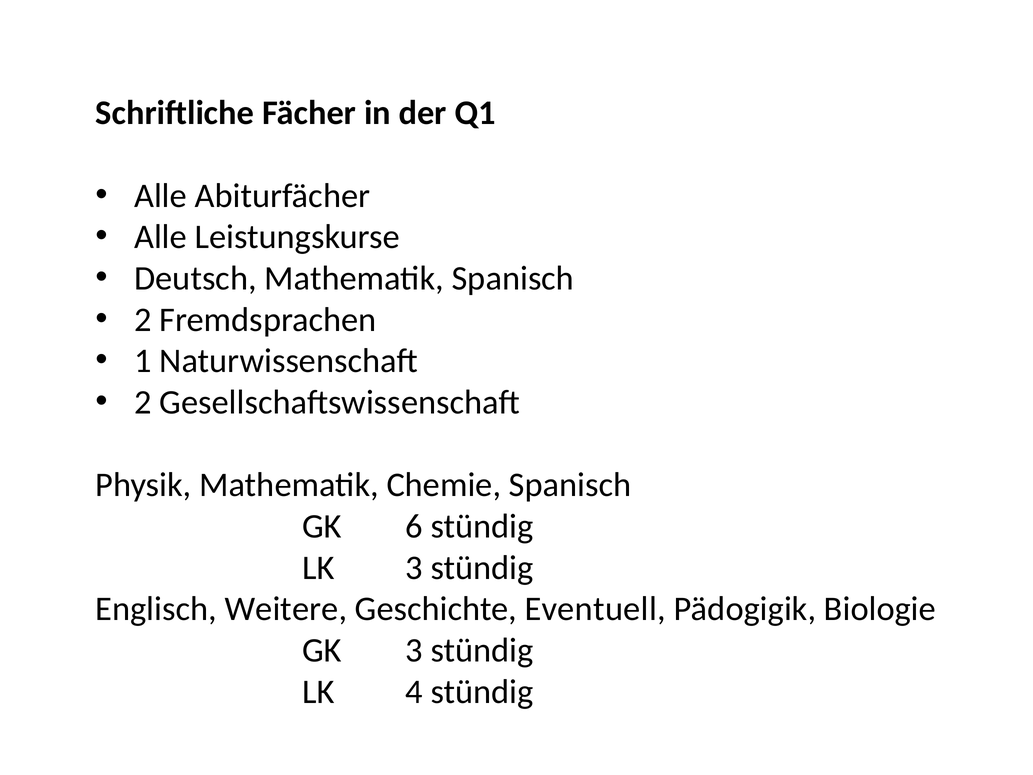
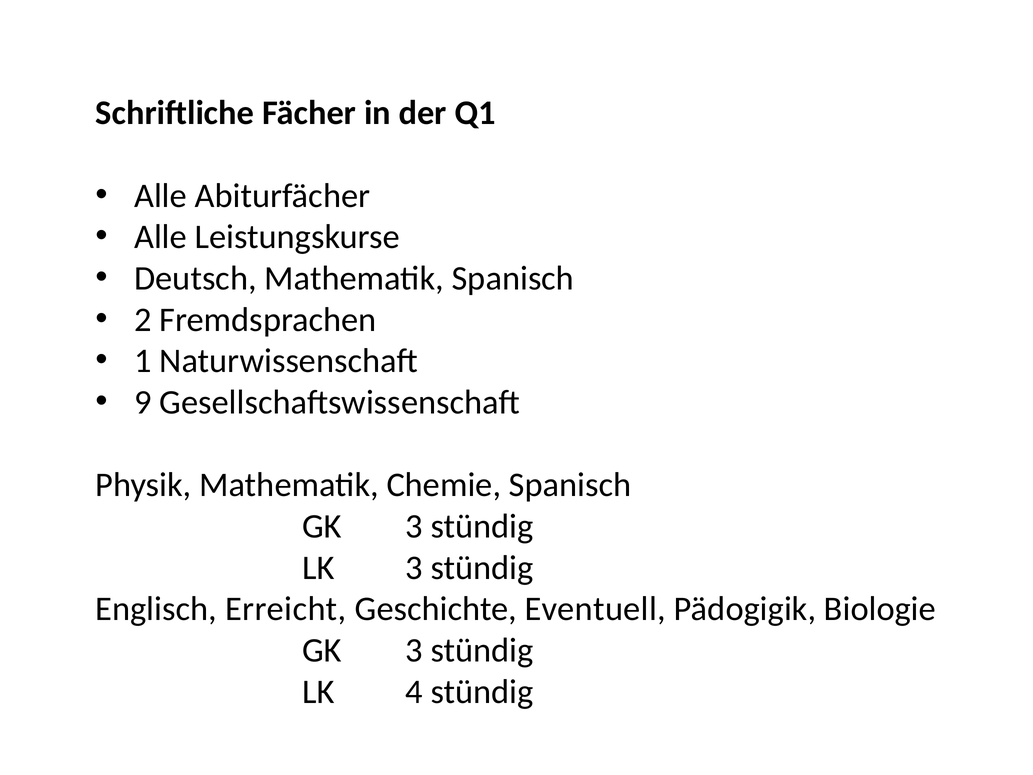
2 at (143, 402): 2 -> 9
6 at (414, 526): 6 -> 3
Weitere: Weitere -> Erreicht
